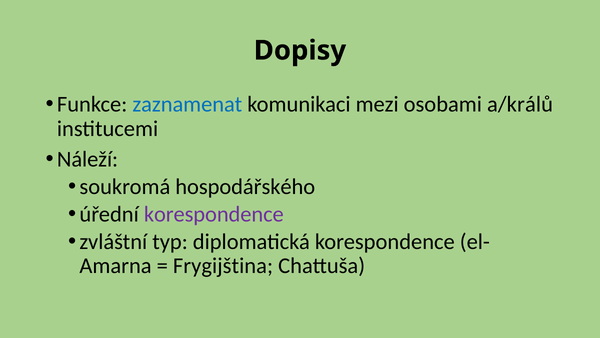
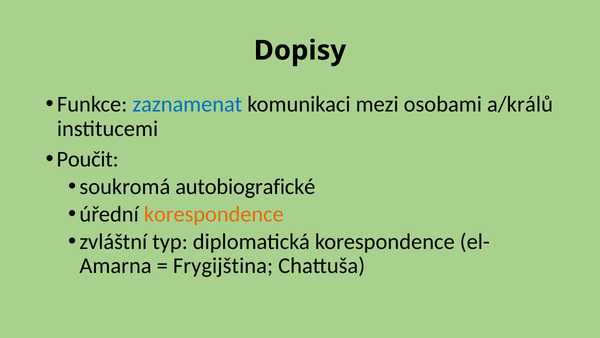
Náleží: Náleží -> Poučit
hospodářského: hospodářského -> autobiografické
korespondence at (214, 214) colour: purple -> orange
